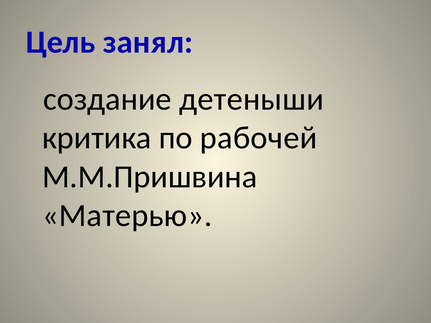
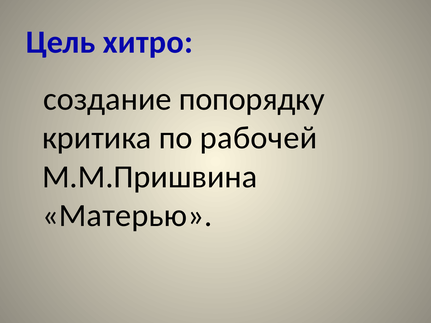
занял: занял -> хитро
детеныши: детеныши -> попорядку
